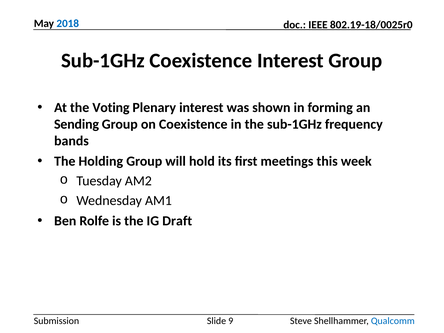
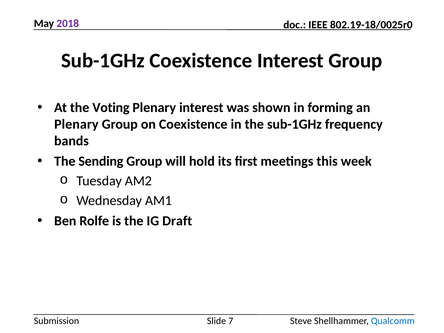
2018 colour: blue -> purple
Sending at (77, 124): Sending -> Plenary
Holding: Holding -> Sending
9: 9 -> 7
